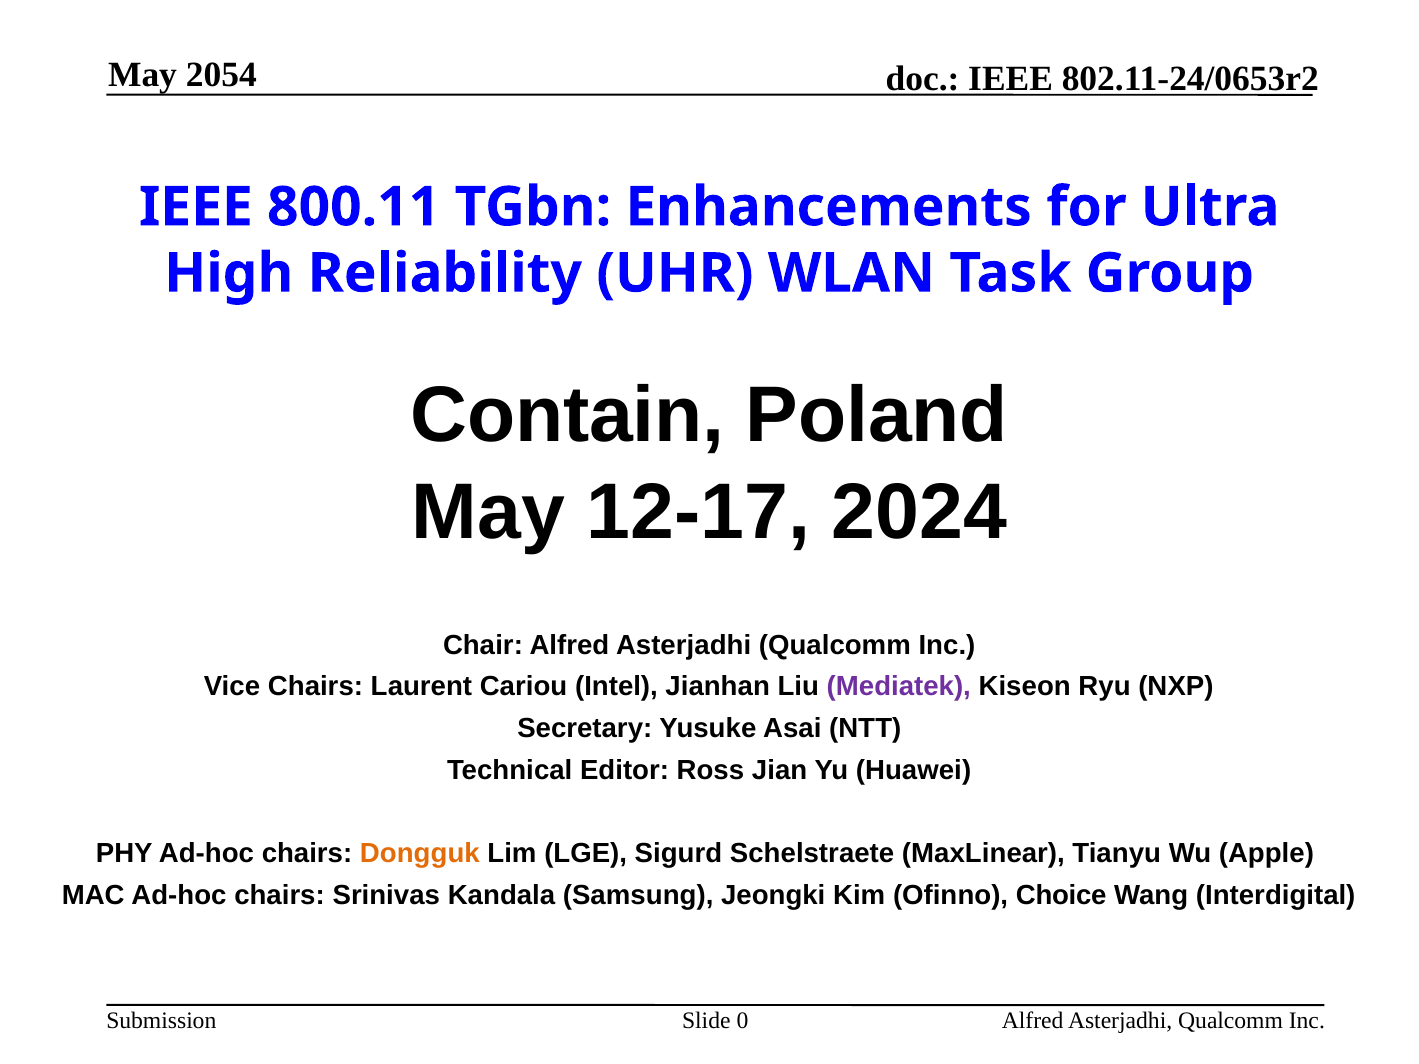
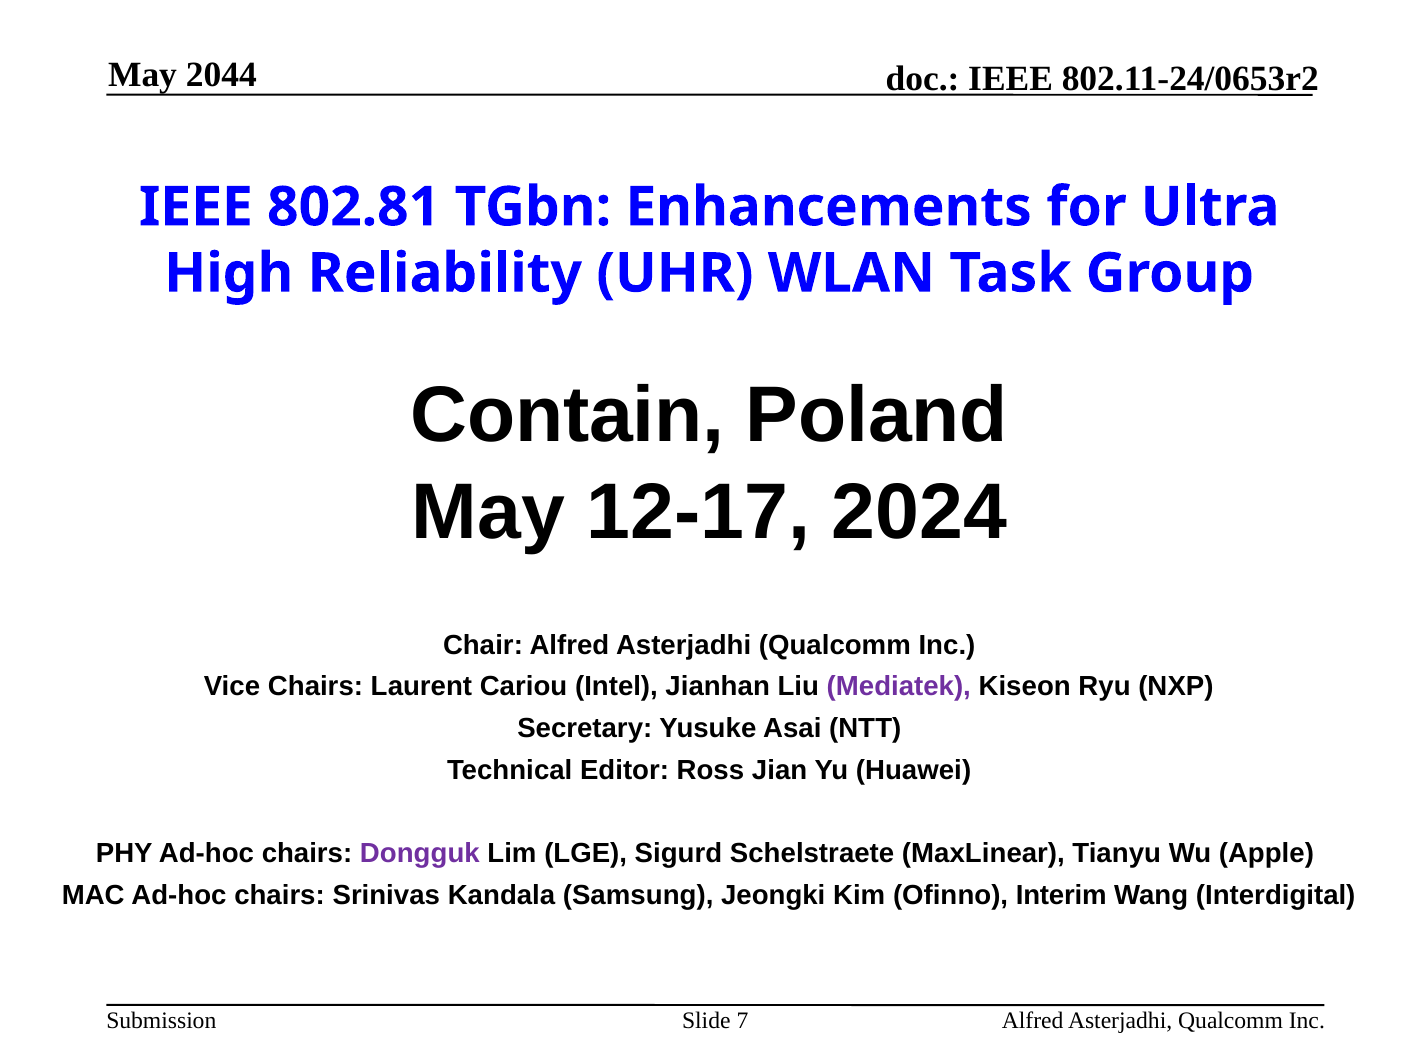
2054: 2054 -> 2044
800.11: 800.11 -> 802.81
Dongguk colour: orange -> purple
Choice: Choice -> Interim
0: 0 -> 7
